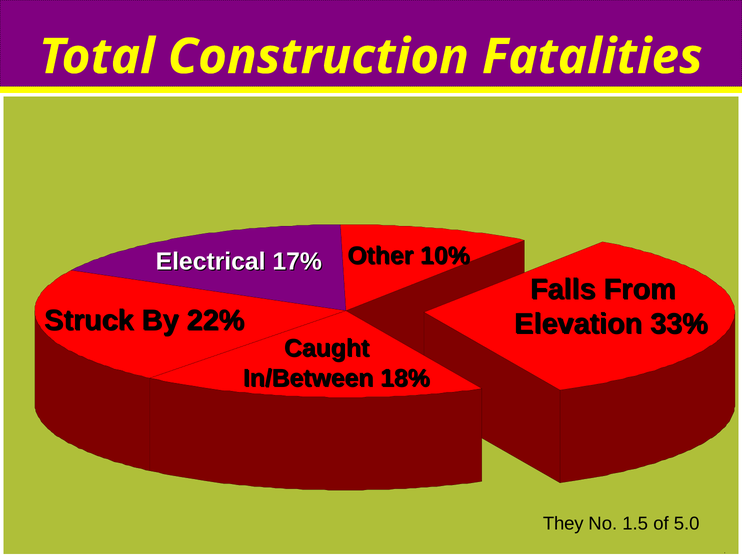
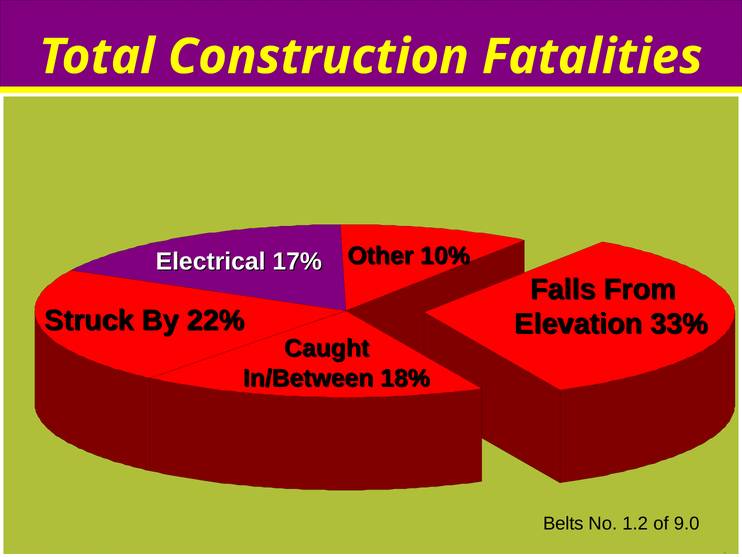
They: They -> Belts
1.5: 1.5 -> 1.2
5.0: 5.0 -> 9.0
